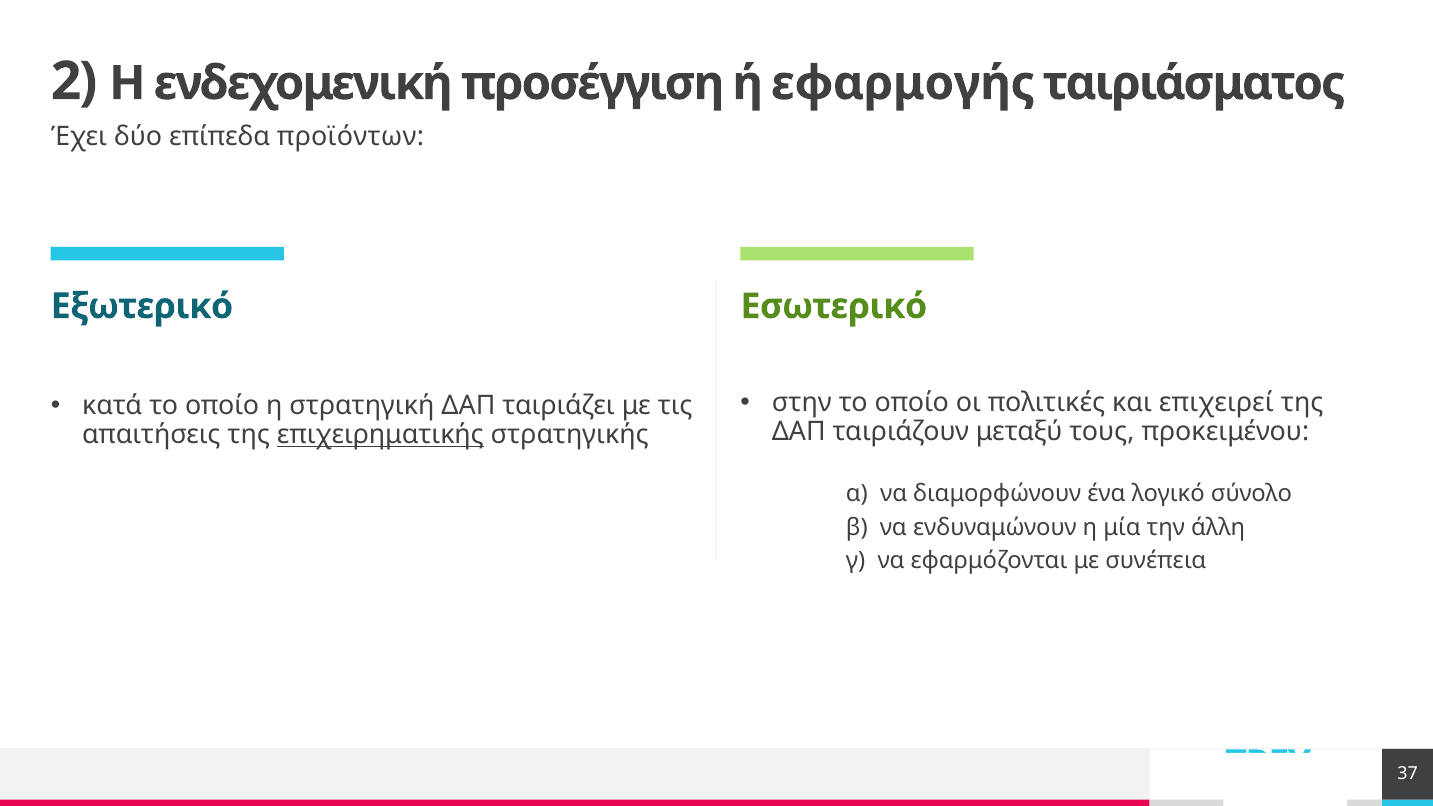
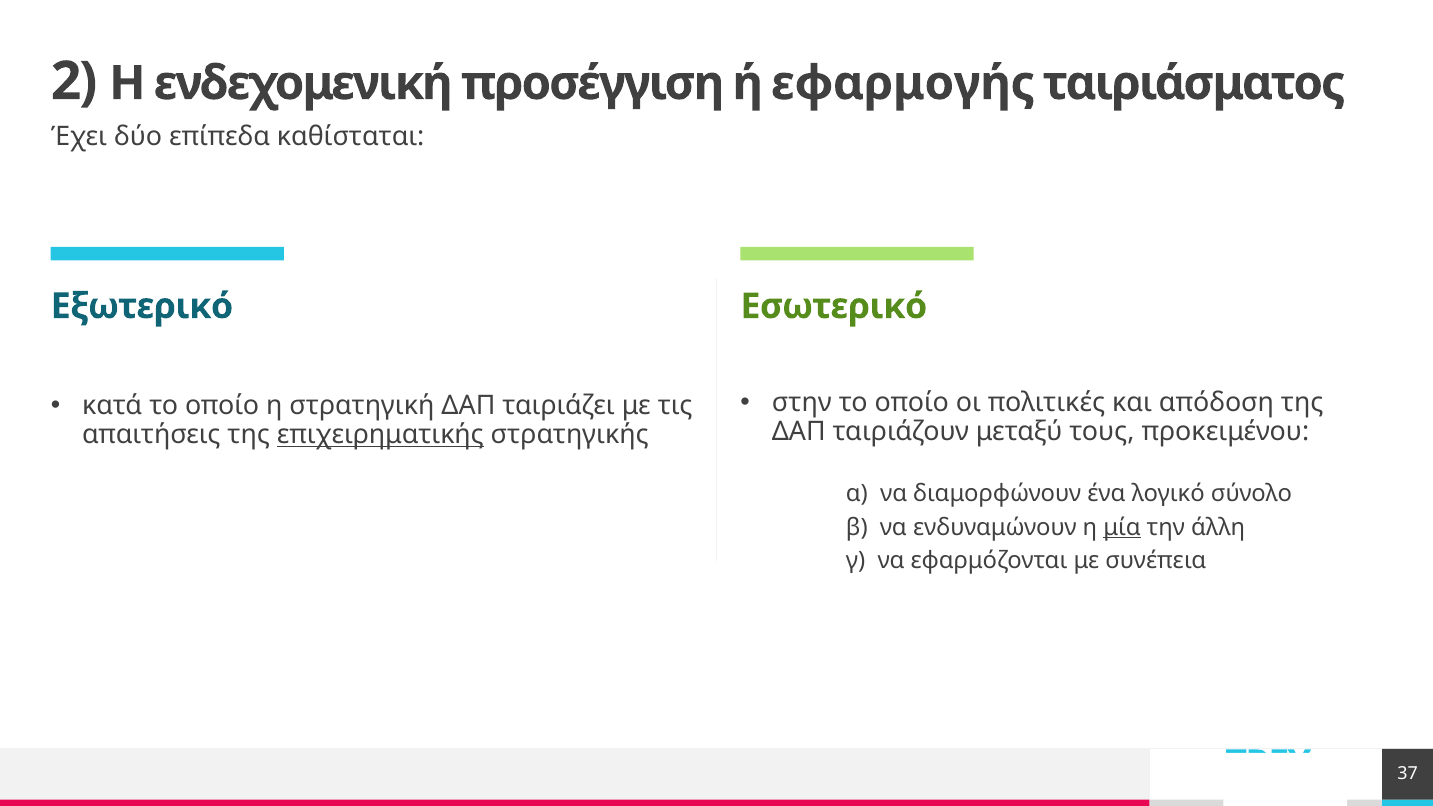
προϊόντων: προϊόντων -> καθίσταται
επιχειρεί: επιχειρεί -> απόδοση
μία underline: none -> present
